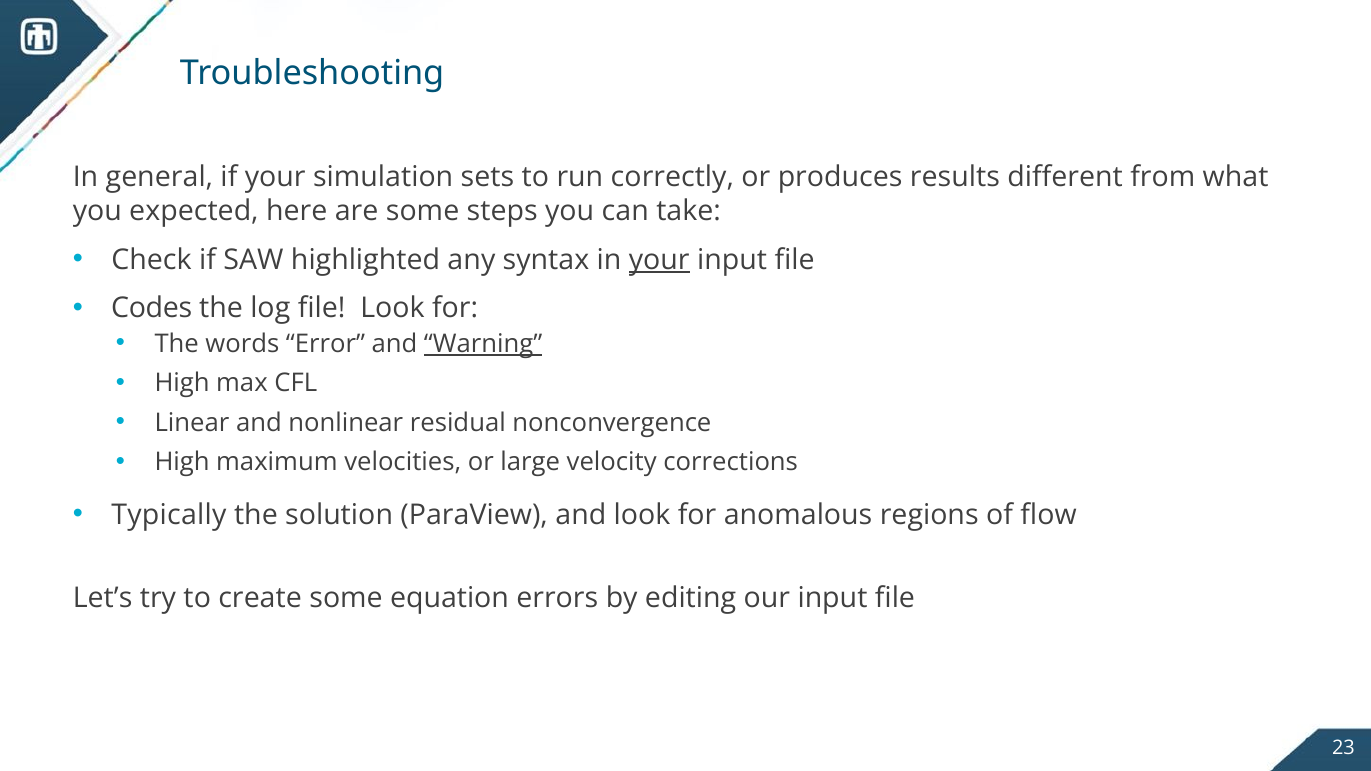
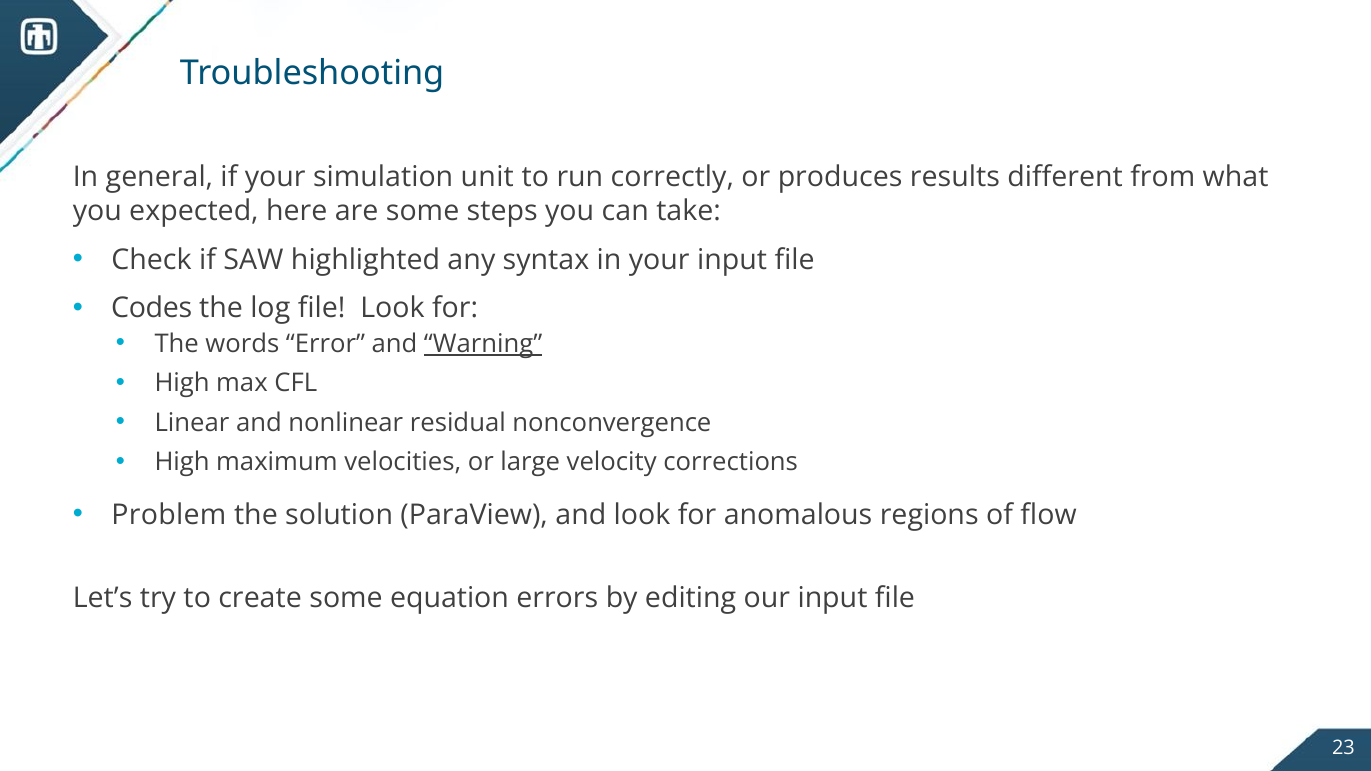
sets: sets -> unit
your at (659, 260) underline: present -> none
Typically: Typically -> Problem
